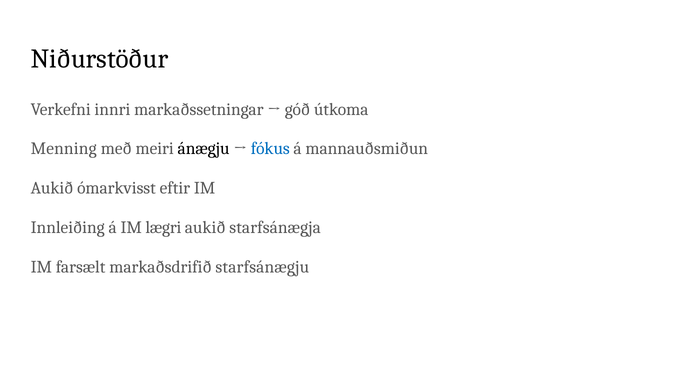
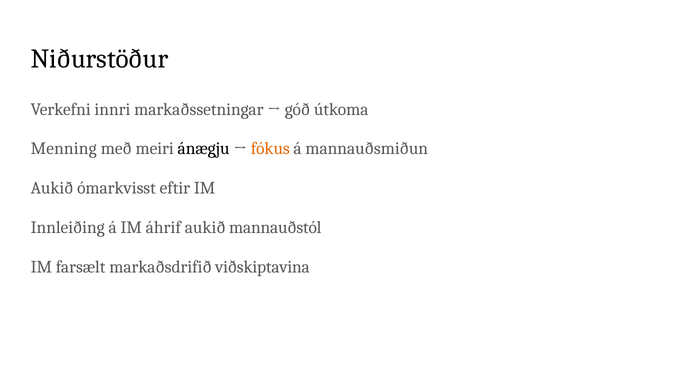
fókus colour: blue -> orange
lægri: lægri -> áhrif
starfsánægja: starfsánægja -> mannauðstól
starfsánægju: starfsánægju -> viðskiptavina
